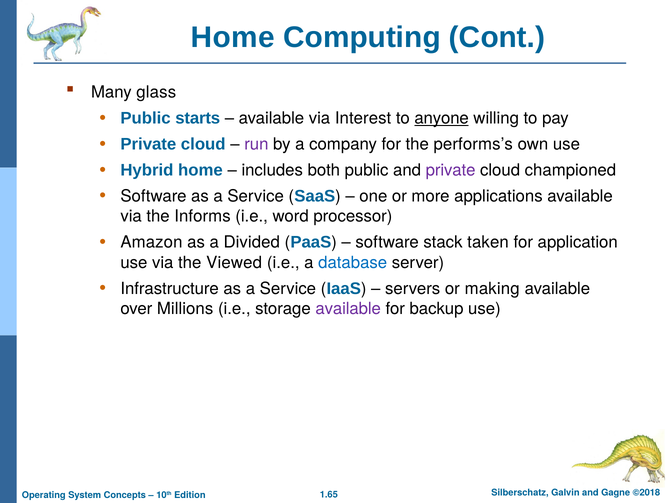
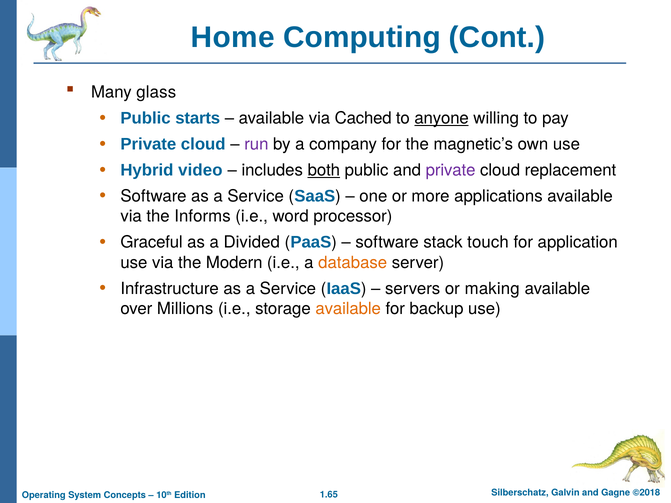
Interest: Interest -> Cached
performs’s: performs’s -> magnetic’s
Hybrid home: home -> video
both underline: none -> present
championed: championed -> replacement
Amazon: Amazon -> Graceful
taken: taken -> touch
Viewed: Viewed -> Modern
database colour: blue -> orange
available at (348, 309) colour: purple -> orange
